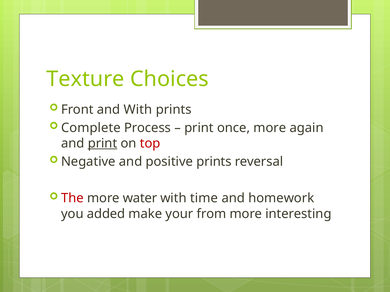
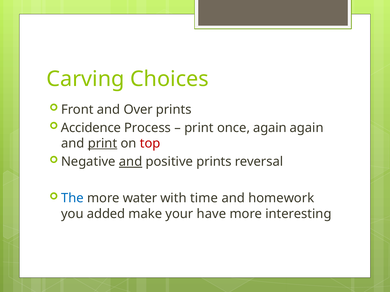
Texture: Texture -> Carving
and With: With -> Over
Complete: Complete -> Accidence
once more: more -> again
and at (131, 162) underline: none -> present
The colour: red -> blue
from: from -> have
